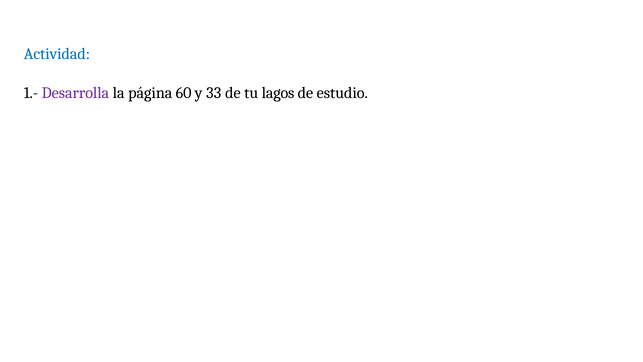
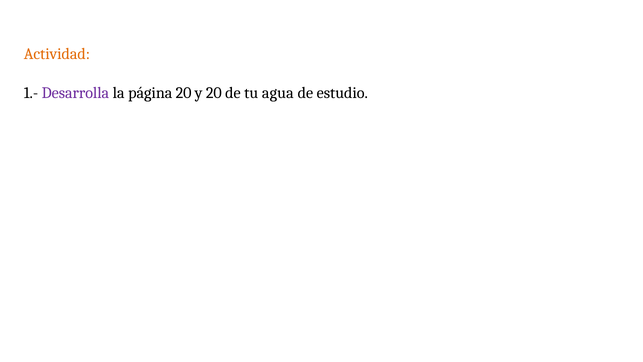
Actividad colour: blue -> orange
página 60: 60 -> 20
y 33: 33 -> 20
lagos: lagos -> agua
